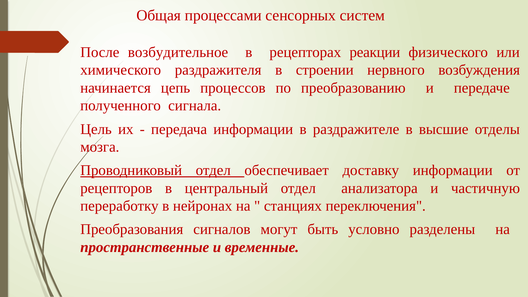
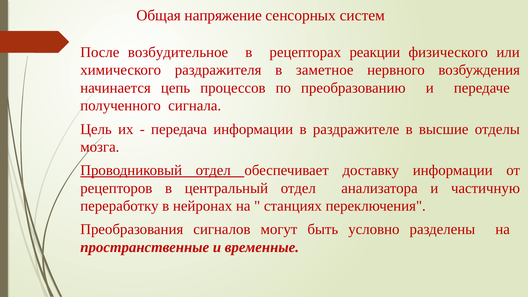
процессами: процессами -> напряжение
строении: строении -> заметное
